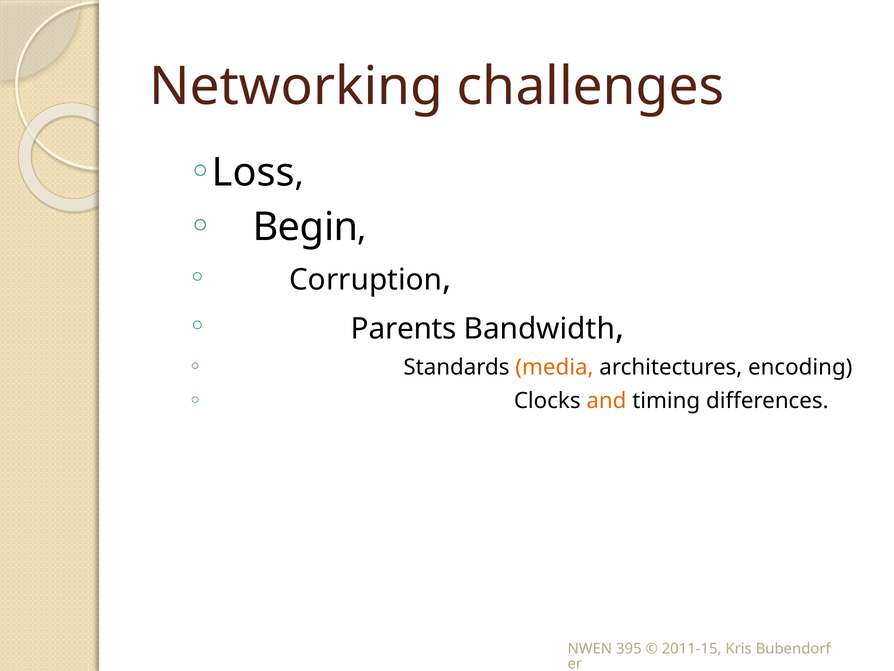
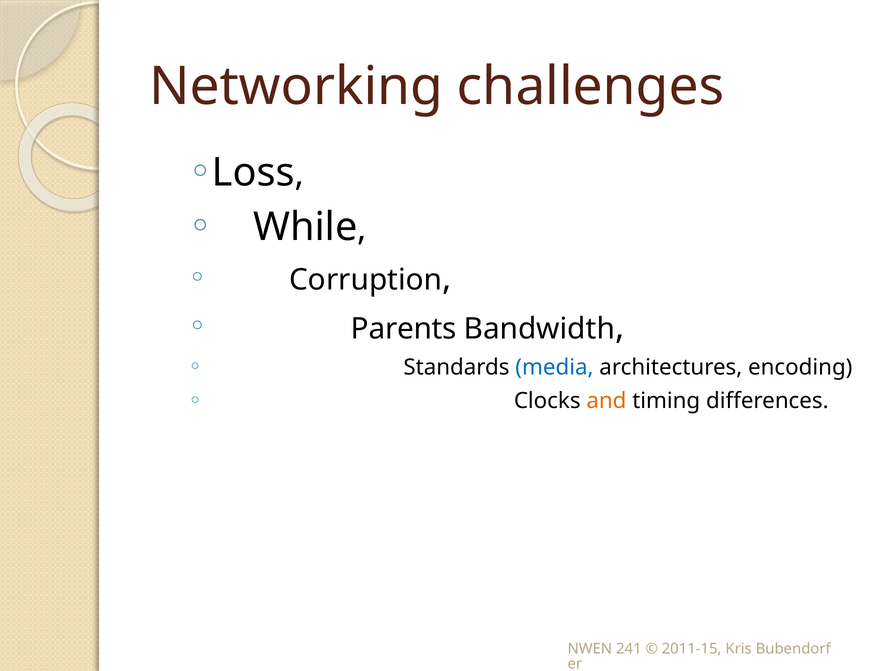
Begin: Begin -> While
media colour: orange -> blue
395: 395 -> 241
